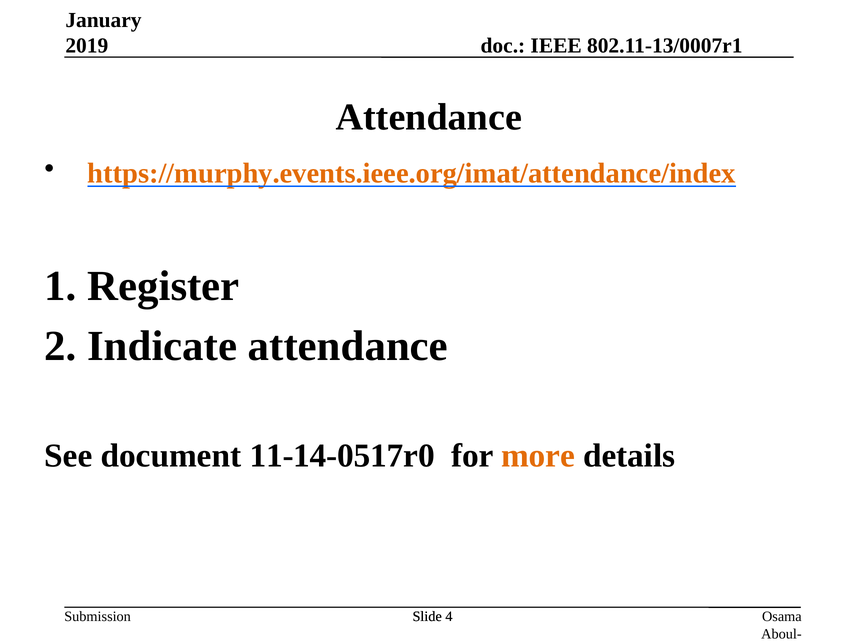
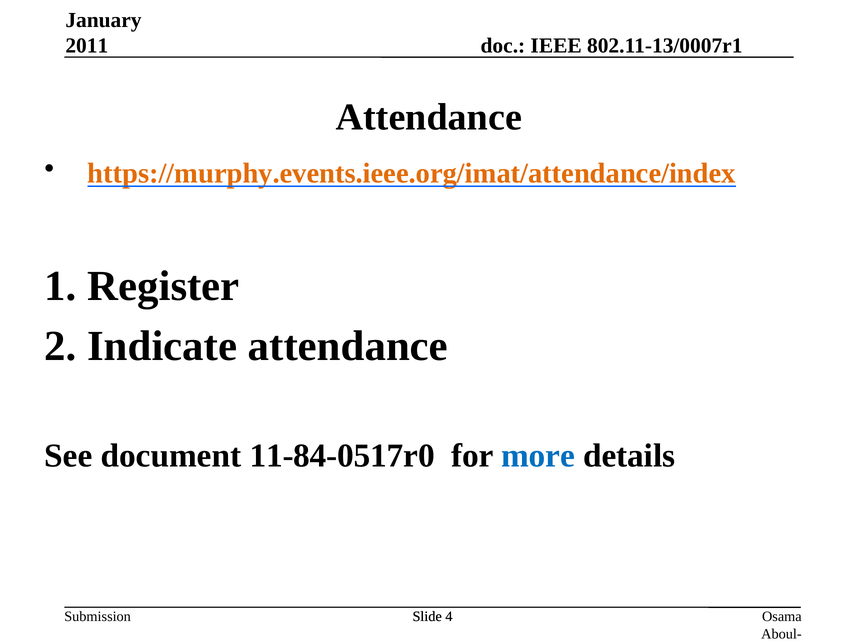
2019: 2019 -> 2011
11-14-0517r0: 11-14-0517r0 -> 11-84-0517r0
more colour: orange -> blue
